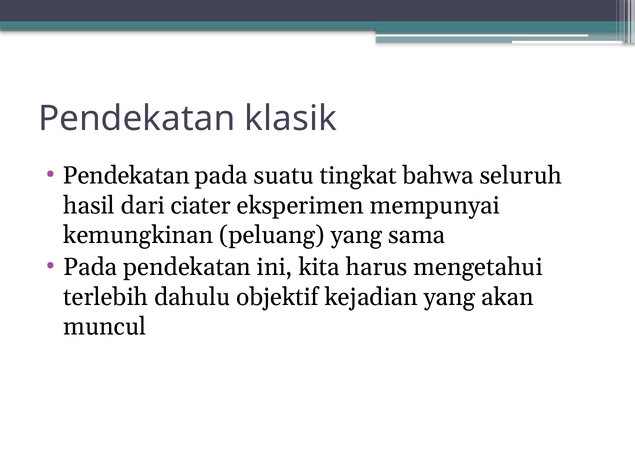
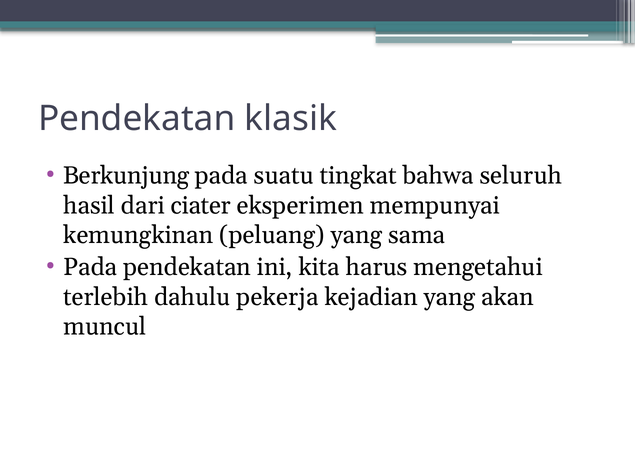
Pendekatan at (126, 176): Pendekatan -> Berkunjung
objektif: objektif -> pekerja
